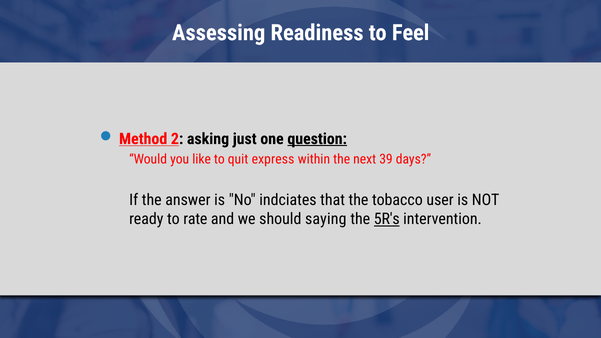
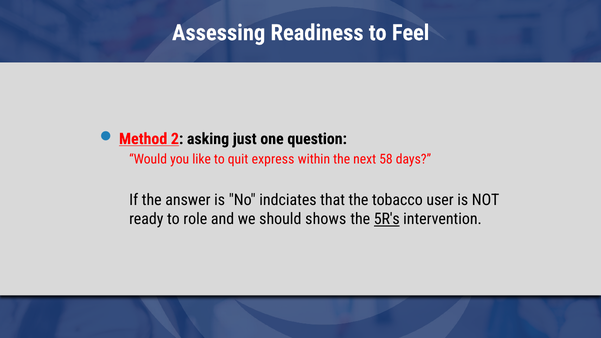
question underline: present -> none
39: 39 -> 58
rate: rate -> role
saying: saying -> shows
